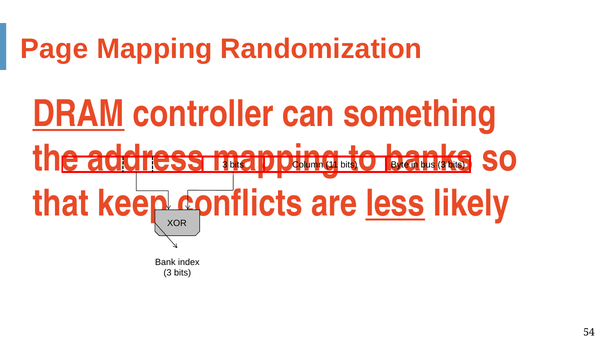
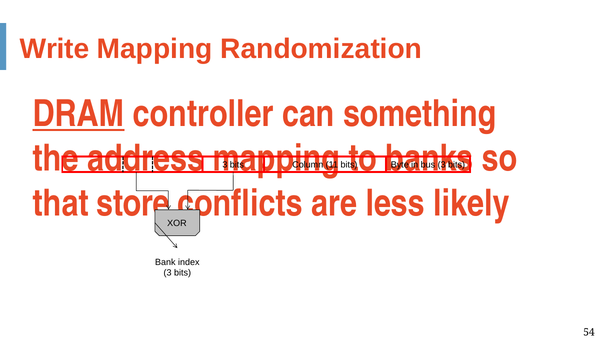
Page: Page -> Write
keep: keep -> store
less underline: present -> none
